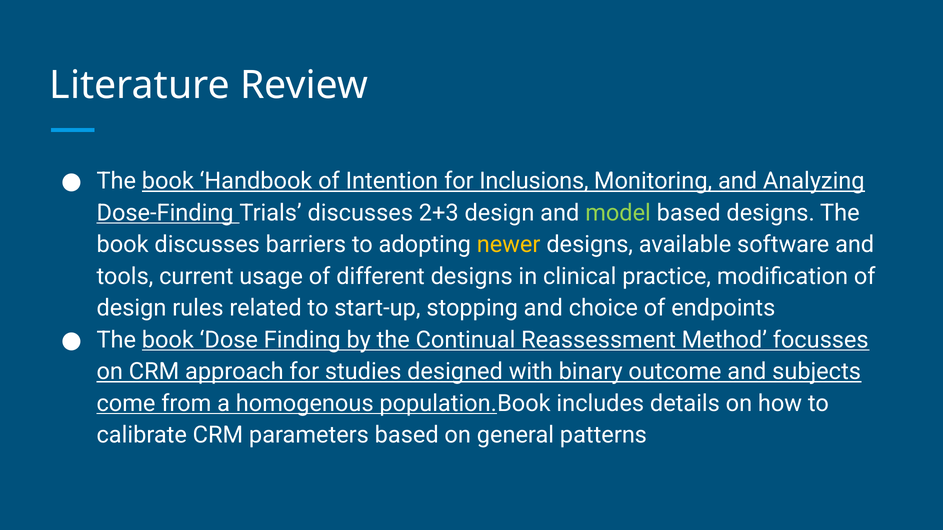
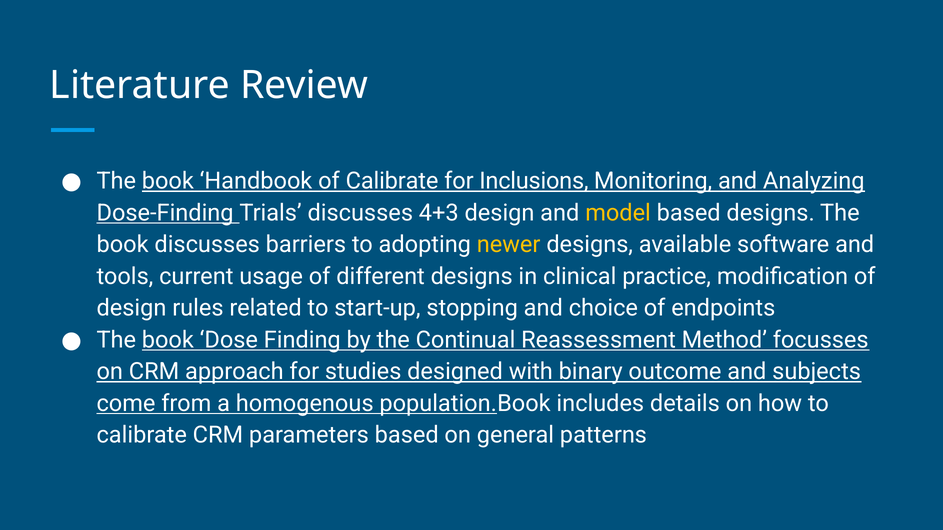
of Intention: Intention -> Calibrate
2+3: 2+3 -> 4+3
model colour: light green -> yellow
